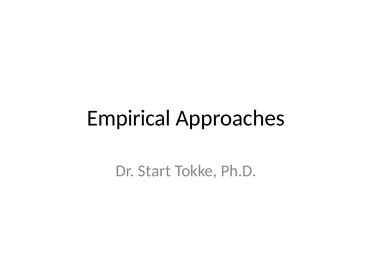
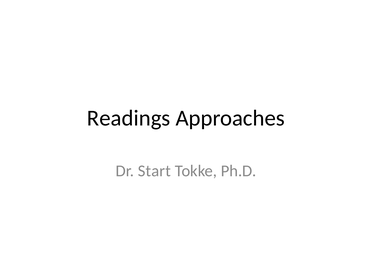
Empirical: Empirical -> Readings
